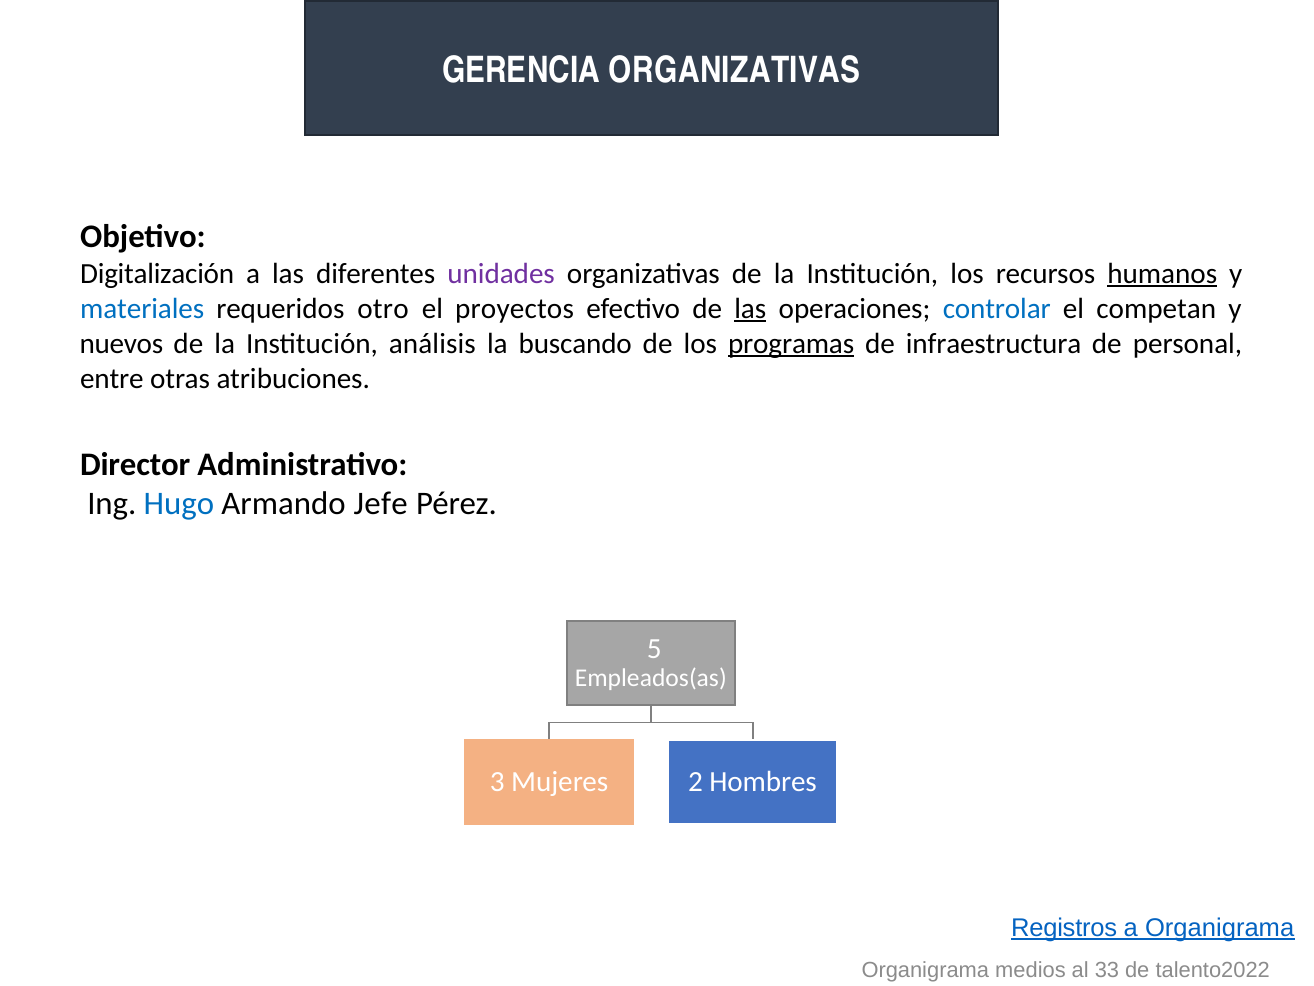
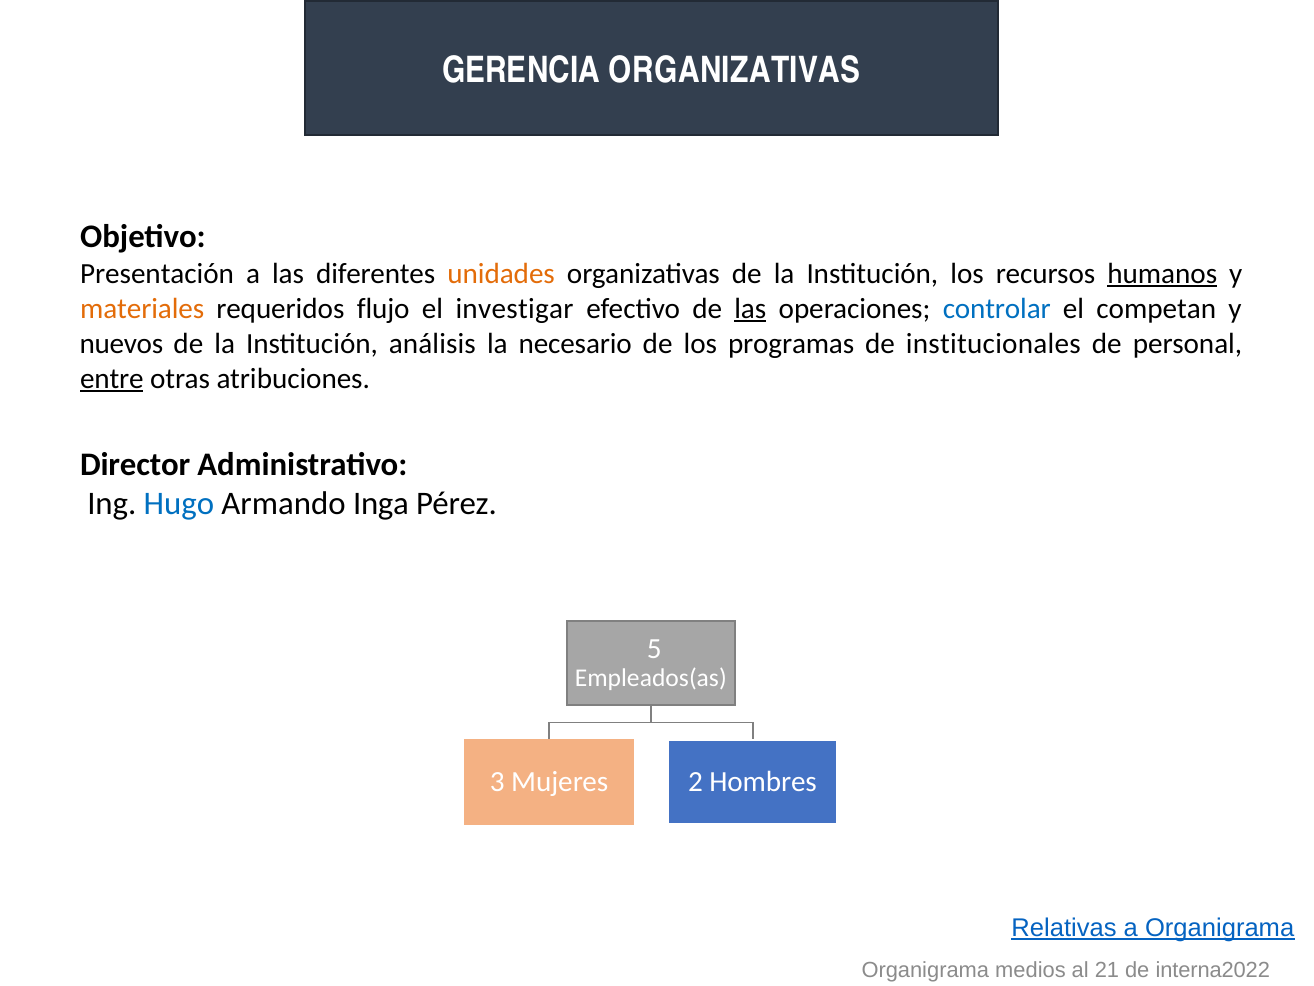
Digitalización: Digitalización -> Presentación
unidades colour: purple -> orange
materiales colour: blue -> orange
otro: otro -> flujo
proyectos: proyectos -> investigar
buscando: buscando -> necesario
programas underline: present -> none
infraestructura: infraestructura -> institucionales
entre underline: none -> present
Jefe: Jefe -> Inga
Registros: Registros -> Relativas
33: 33 -> 21
talento2022: talento2022 -> interna2022
